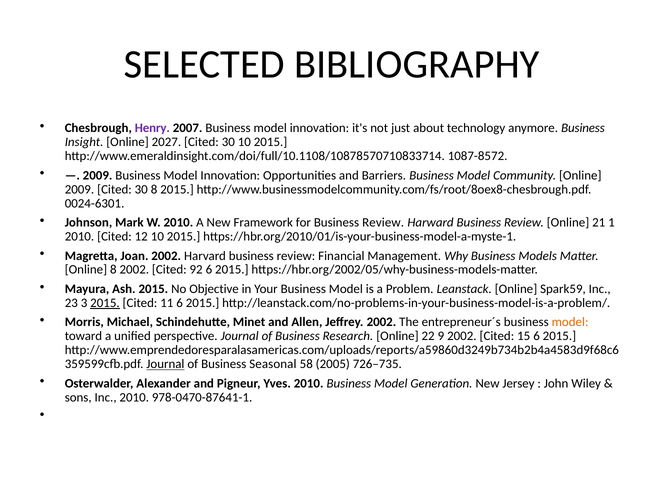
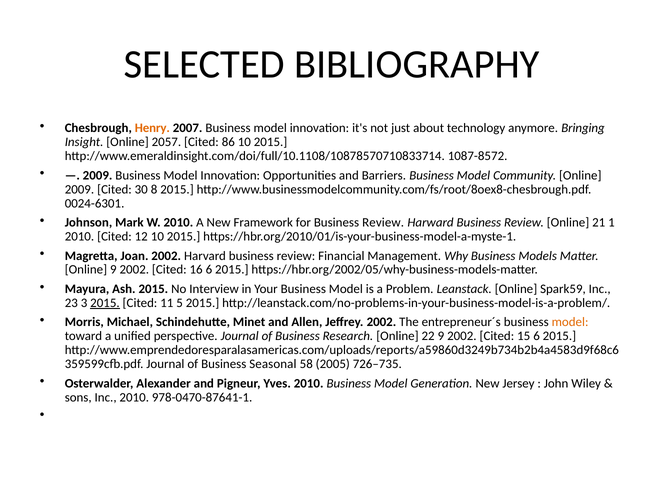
Henry colour: purple -> orange
anymore Business: Business -> Bringing
2027: 2027 -> 2057
30 at (228, 142): 30 -> 86
Online 8: 8 -> 9
92: 92 -> 16
Objective: Objective -> Interview
11 6: 6 -> 5
Journal at (165, 364) underline: present -> none
